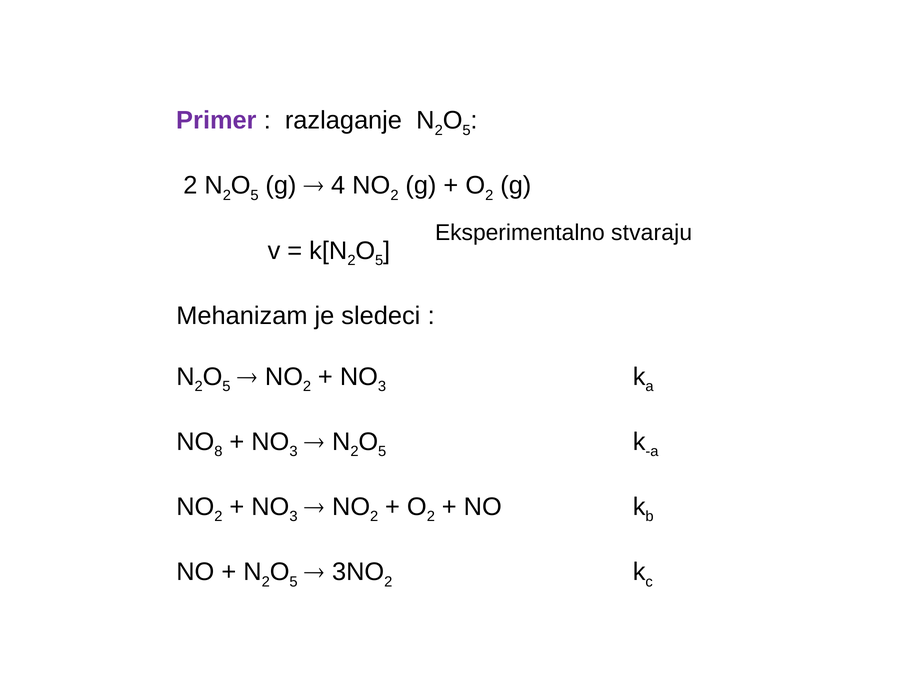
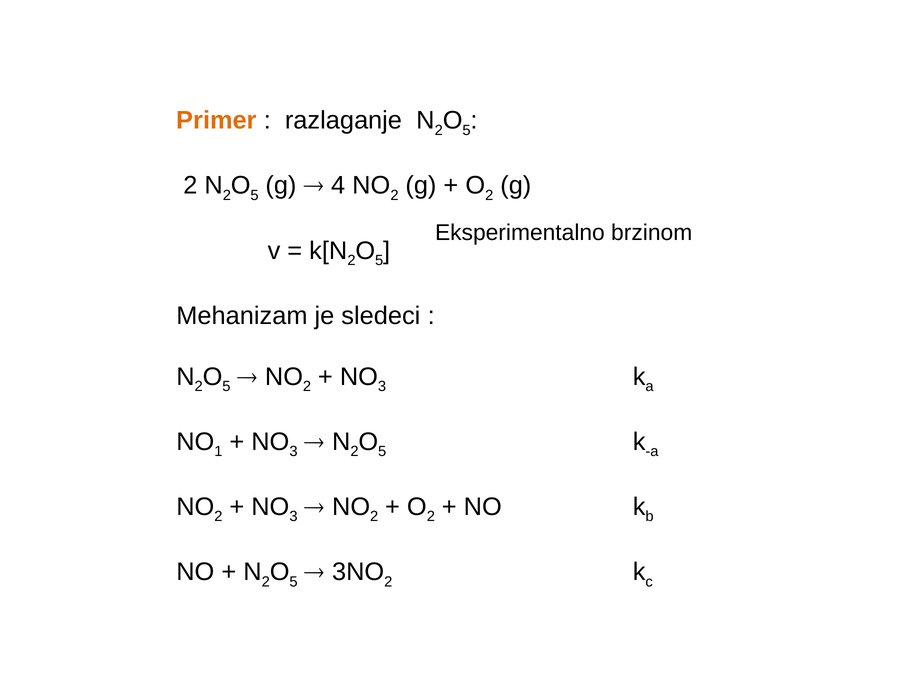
Primer colour: purple -> orange
stvaraju: stvaraju -> brzinom
8: 8 -> 1
